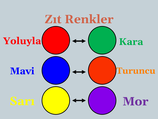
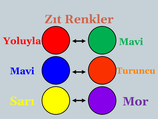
Kara at (131, 42): Kara -> Mavi
